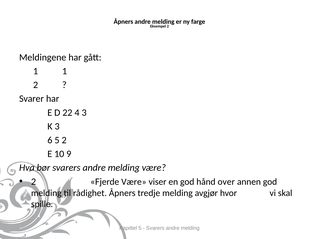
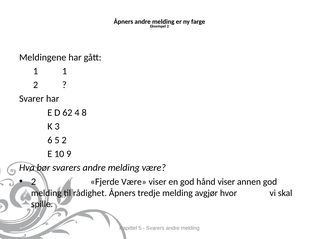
22: 22 -> 62
4 3: 3 -> 8
hånd over: over -> viser
